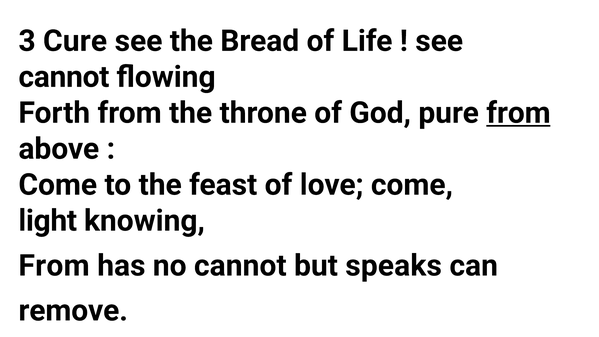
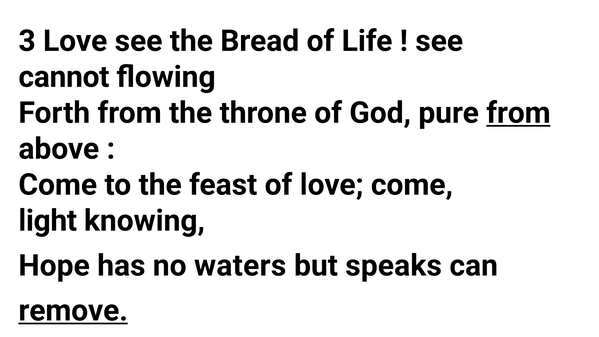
3 Cure: Cure -> Love
From at (54, 266): From -> Hope
no cannot: cannot -> waters
remove underline: none -> present
